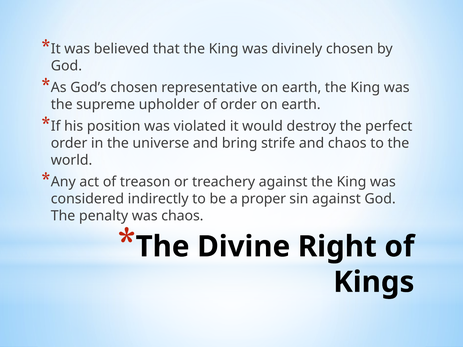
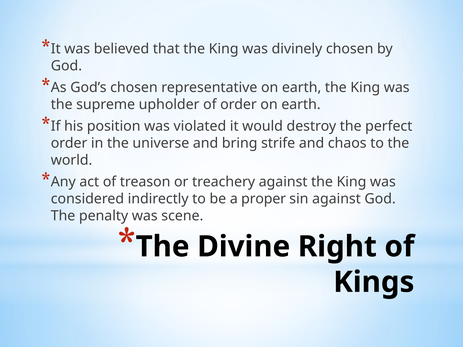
was chaos: chaos -> scene
